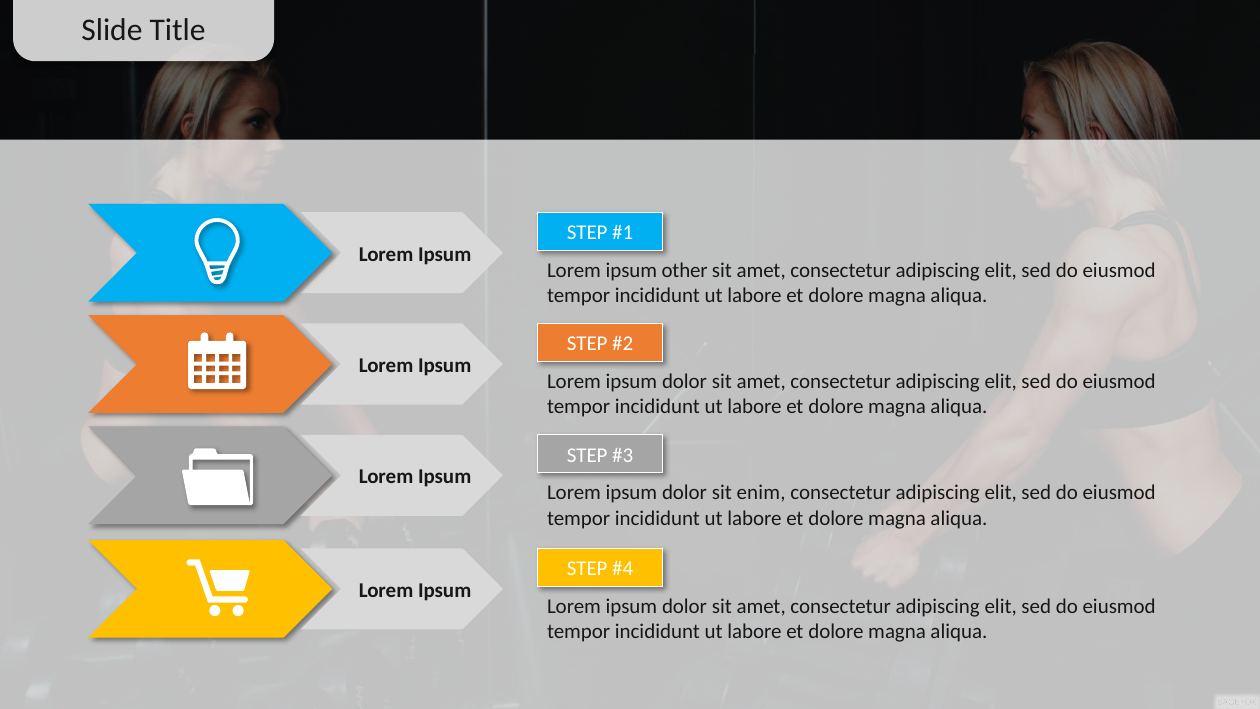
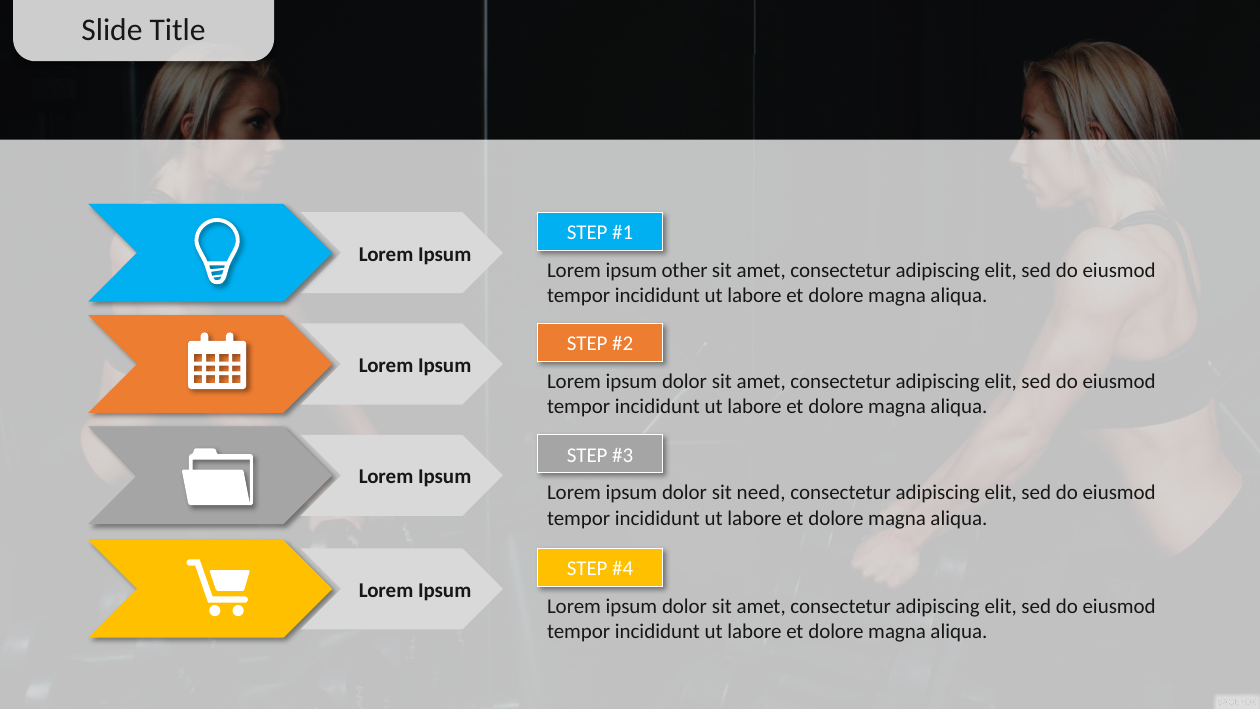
enim: enim -> need
